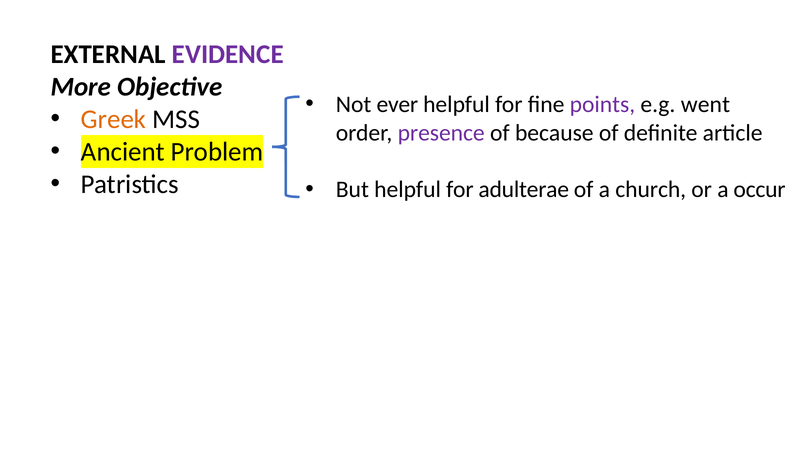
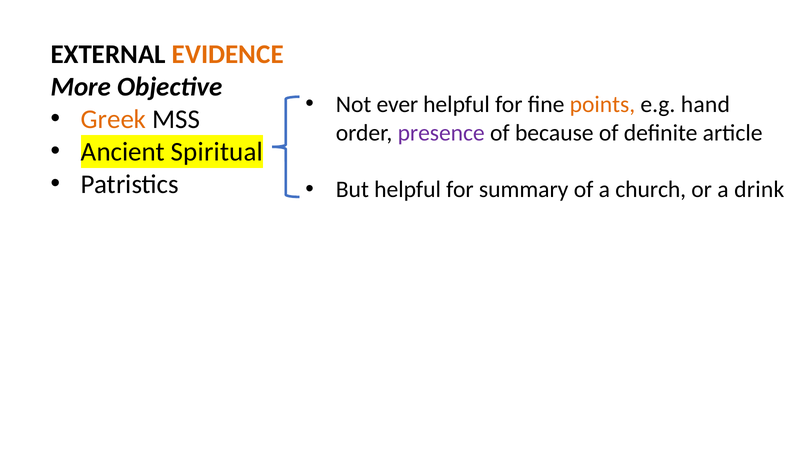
EVIDENCE colour: purple -> orange
points colour: purple -> orange
went: went -> hand
Problem: Problem -> Spiritual
adulterae: adulterae -> summary
occur: occur -> drink
